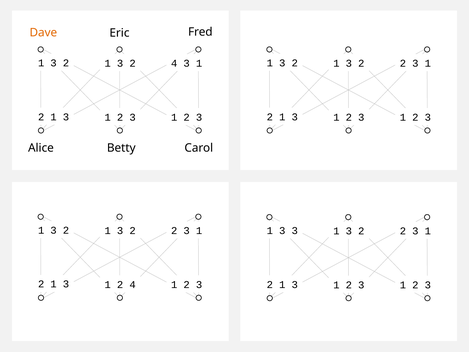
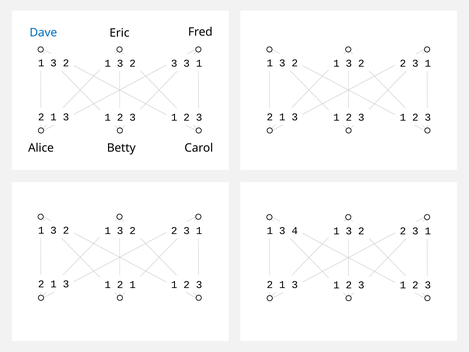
Dave colour: orange -> blue
3 2 4: 4 -> 3
3 3: 3 -> 4
4 at (133, 284): 4 -> 1
